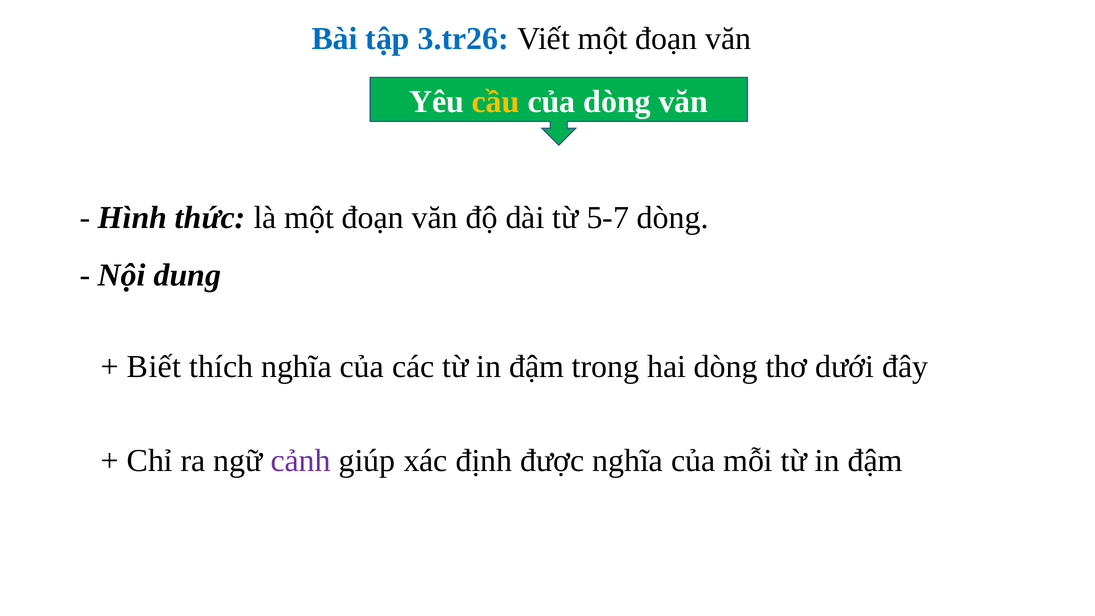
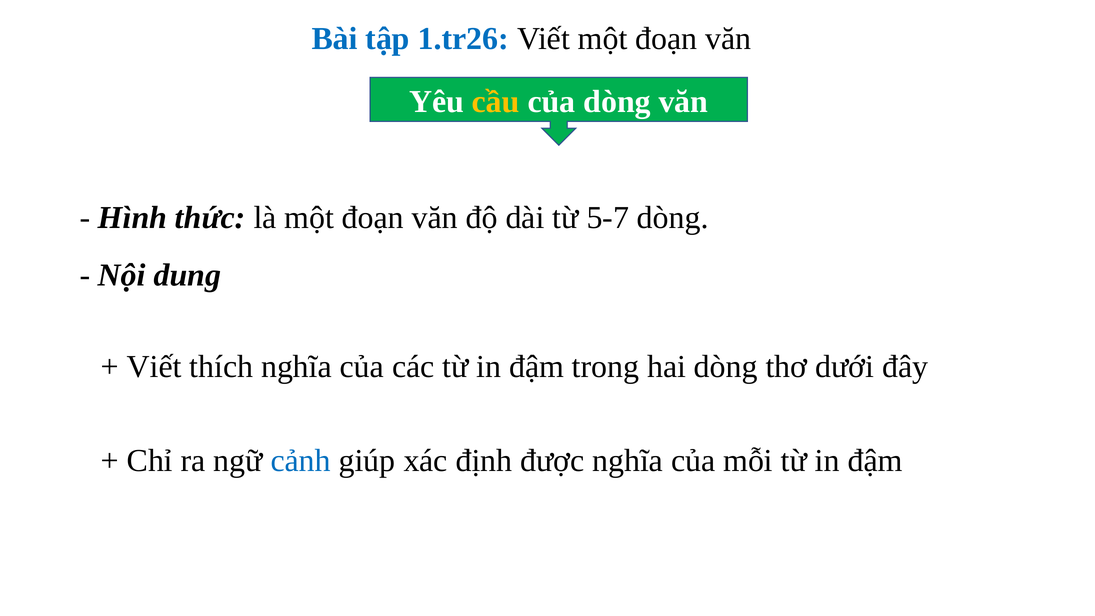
3.tr26: 3.tr26 -> 1.tr26
Biết at (154, 367): Biết -> Viết
cảnh colour: purple -> blue
